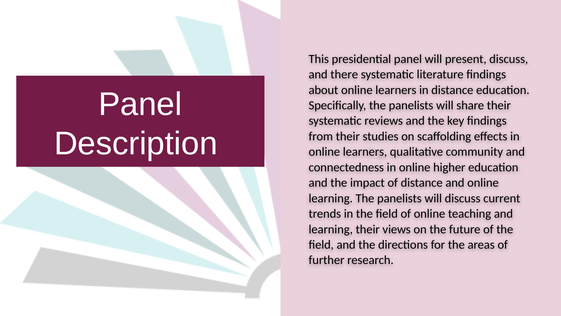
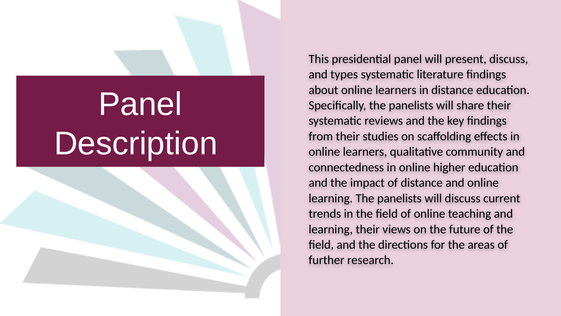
there: there -> types
